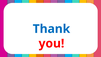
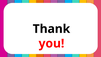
Thank colour: blue -> black
